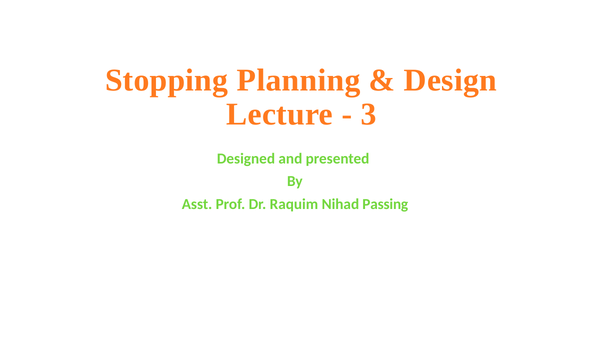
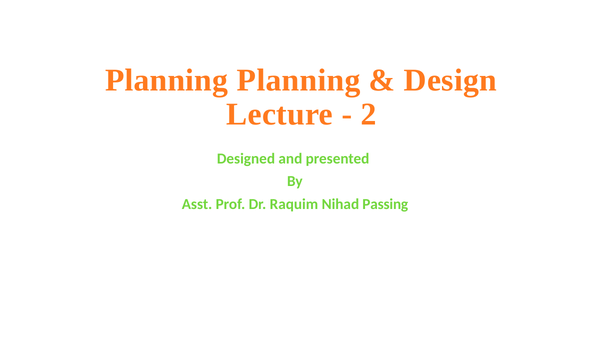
Stopping at (167, 80): Stopping -> Planning
3: 3 -> 2
